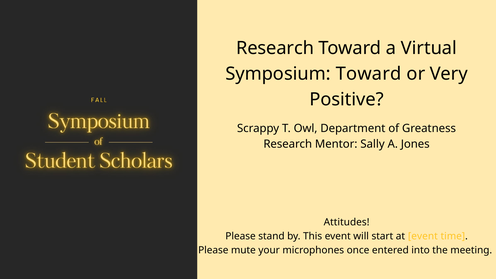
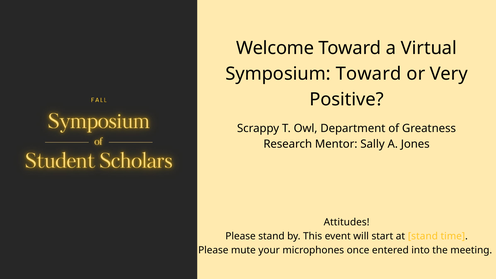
Research at (275, 48): Research -> Welcome
at event: event -> stand
